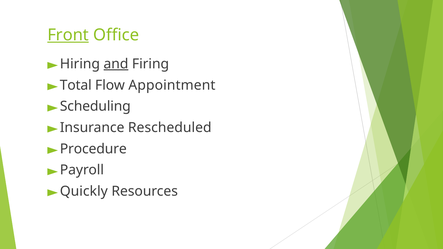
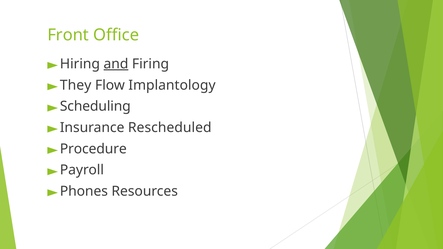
Front underline: present -> none
Total: Total -> They
Appointment: Appointment -> Implantology
Quickly: Quickly -> Phones
